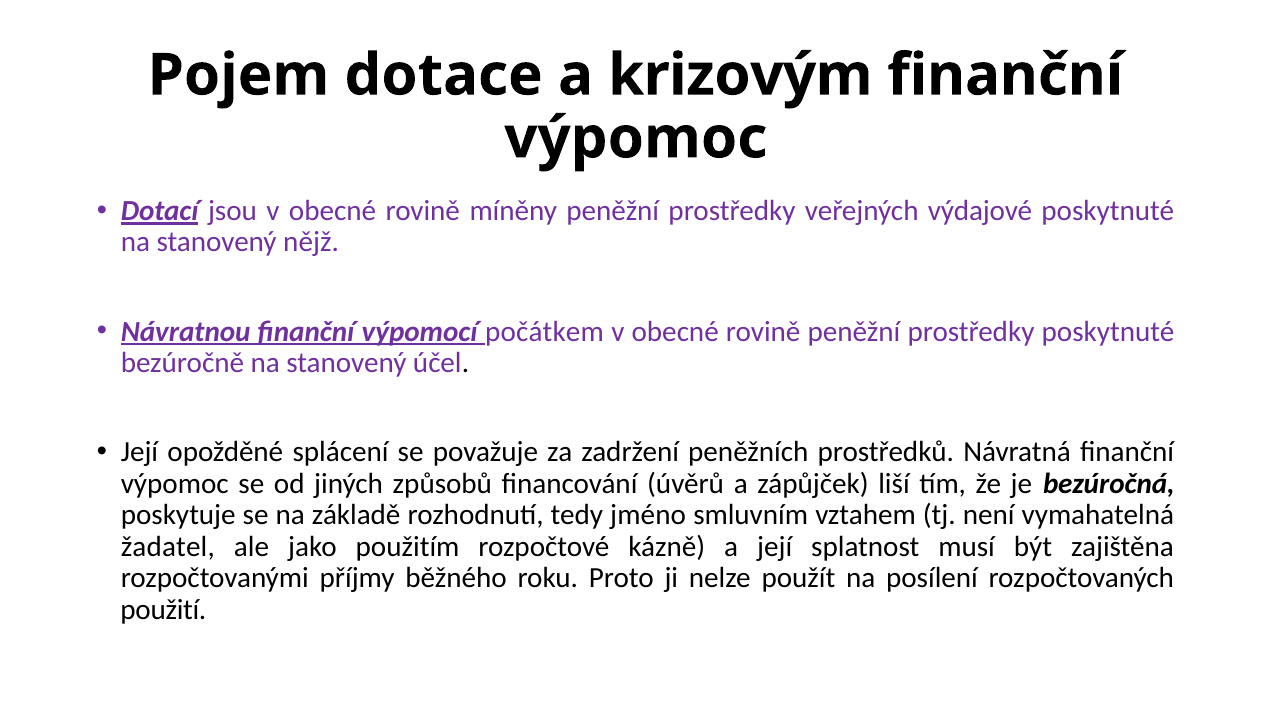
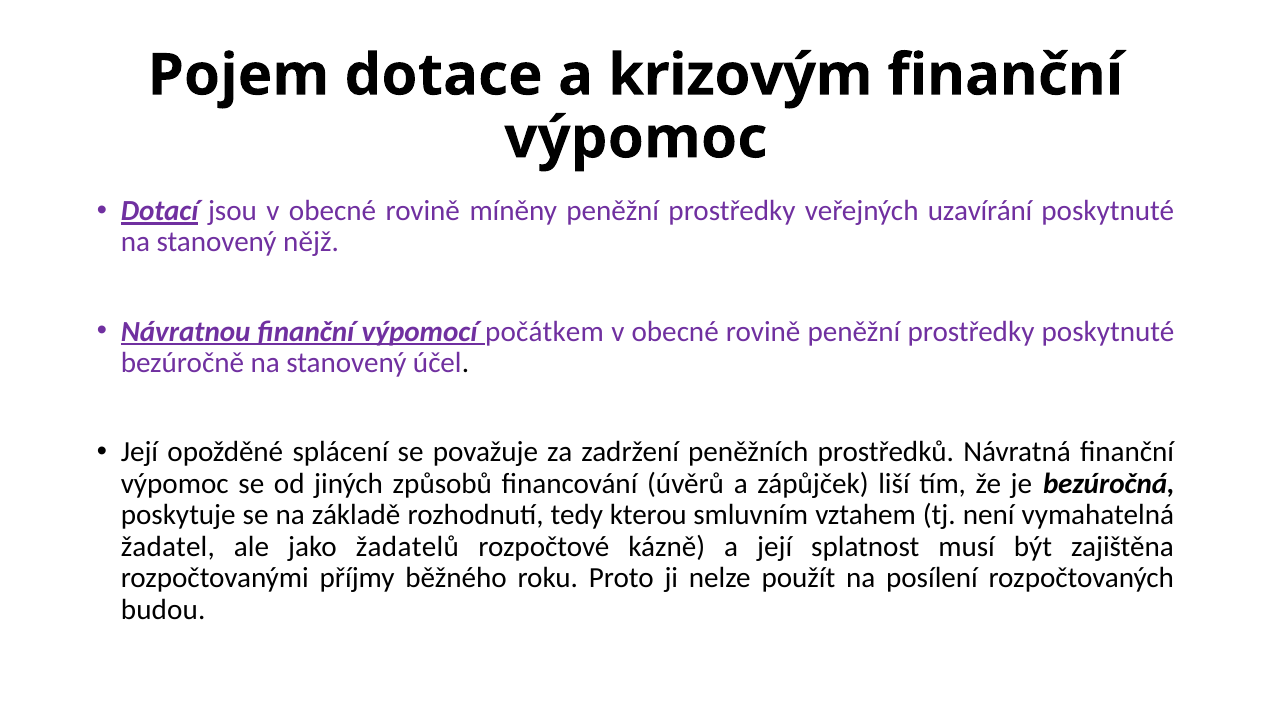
výdajové: výdajové -> uzavírání
jméno: jméno -> kterou
použitím: použitím -> žadatelů
použití: použití -> budou
